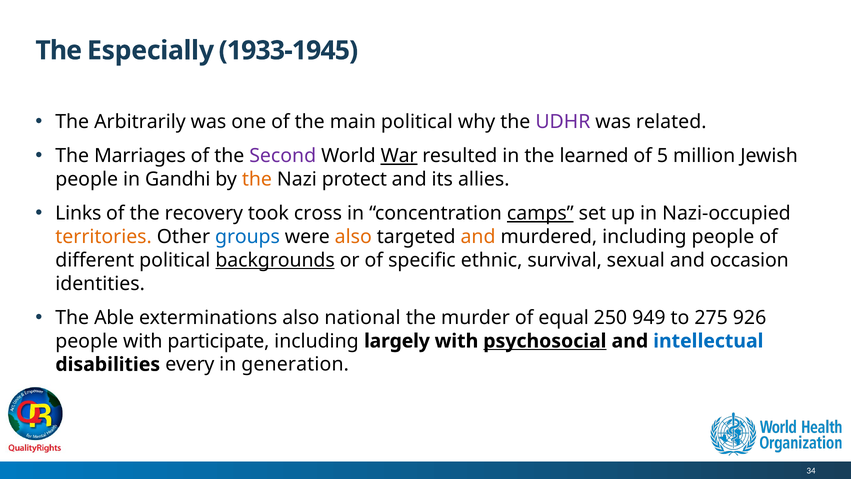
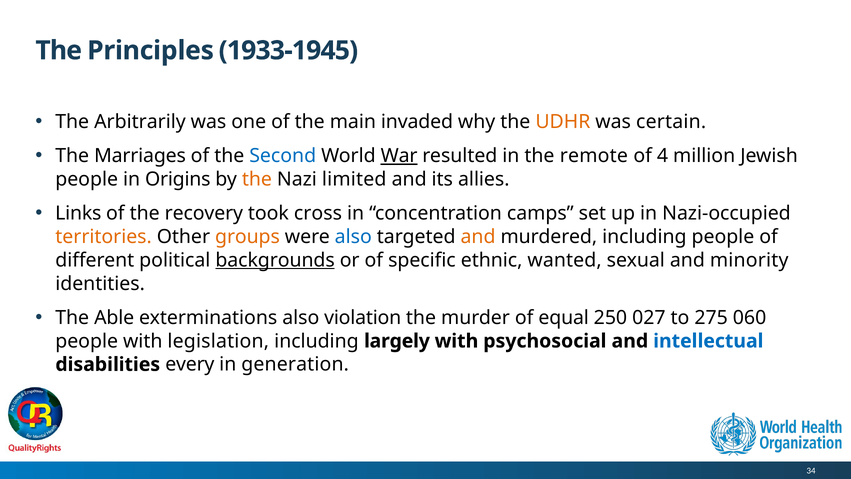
Especially: Especially -> Principles
main political: political -> invaded
UDHR colour: purple -> orange
related: related -> certain
Second colour: purple -> blue
learned: learned -> remote
5: 5 -> 4
Gandhi: Gandhi -> Origins
protect: protect -> limited
camps underline: present -> none
groups colour: blue -> orange
also at (353, 237) colour: orange -> blue
survival: survival -> wanted
occasion: occasion -> minority
national: national -> violation
949: 949 -> 027
926: 926 -> 060
participate: participate -> legislation
psychosocial underline: present -> none
